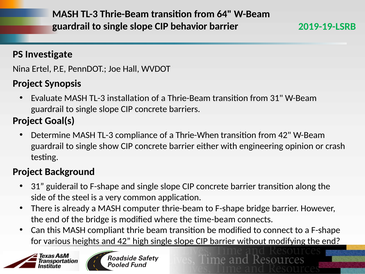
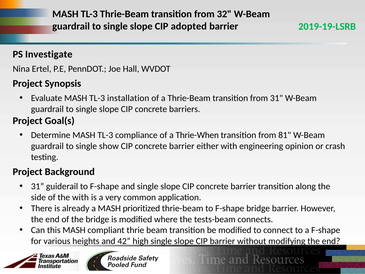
64: 64 -> 32
behavior: behavior -> adopted
from 42: 42 -> 81
the steel: steel -> with
computer: computer -> prioritized
time-beam: time-beam -> tests-beam
